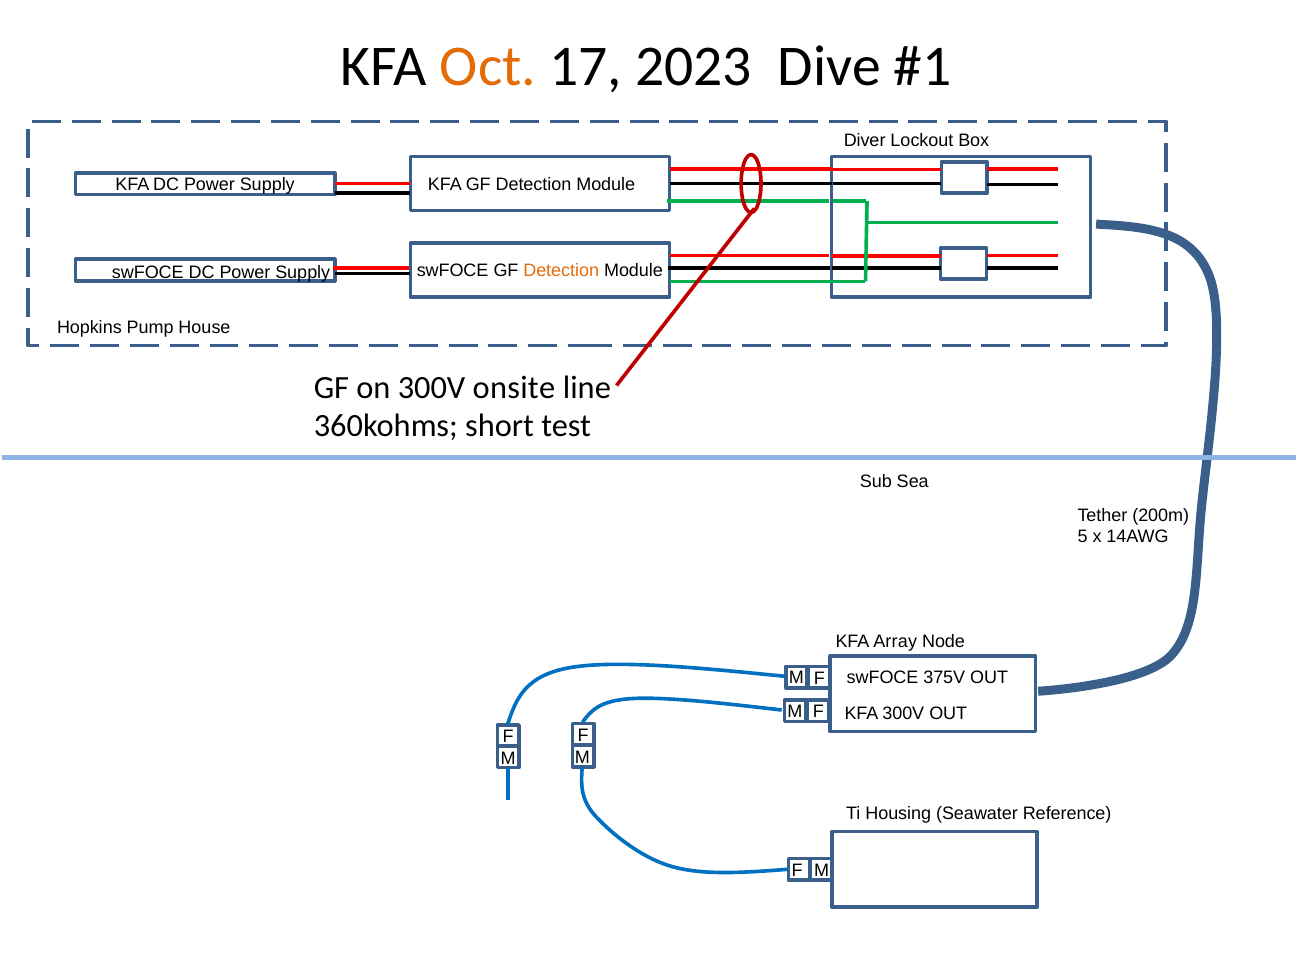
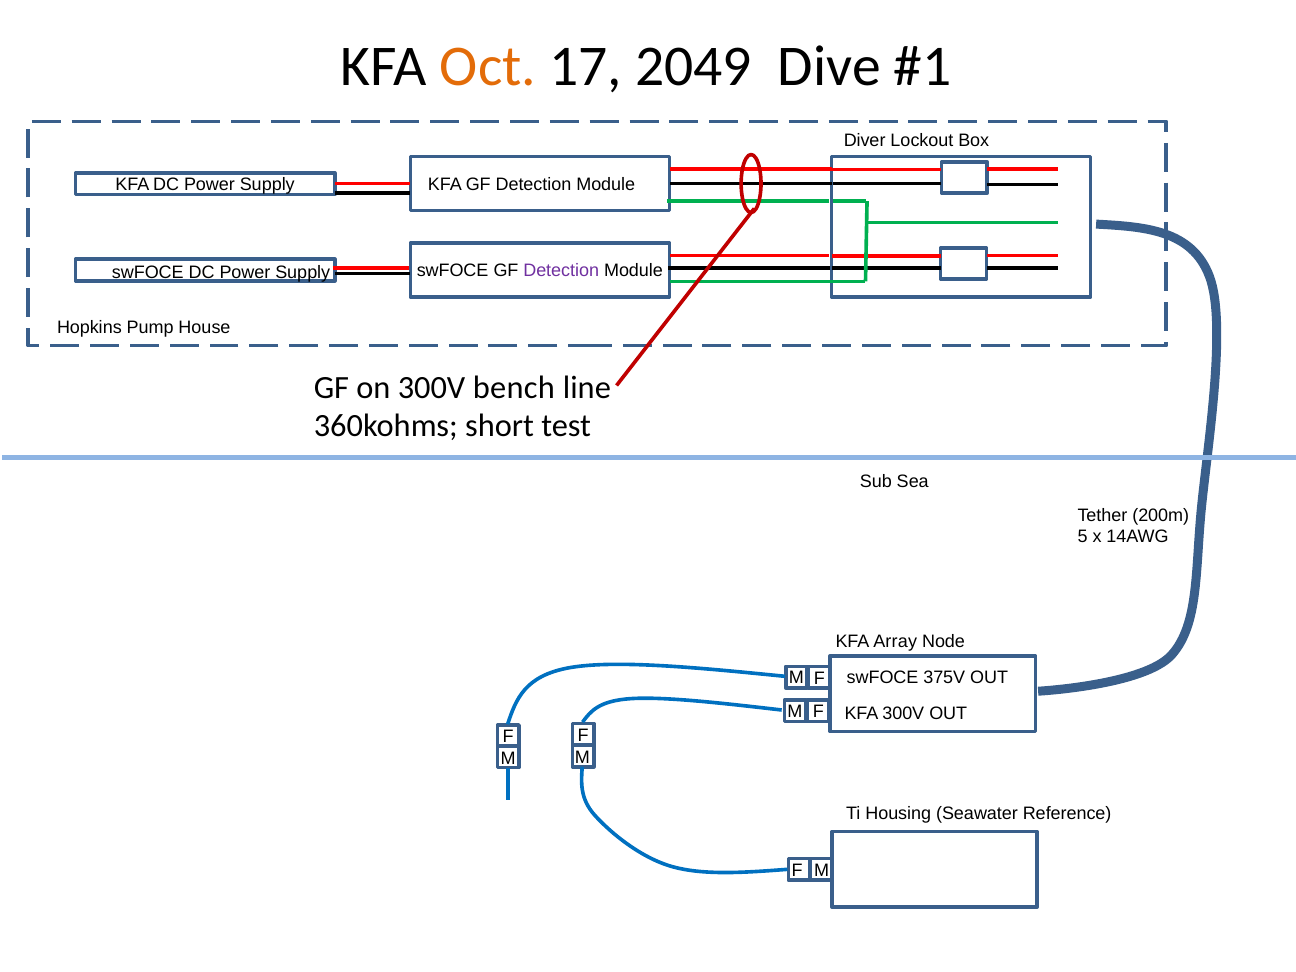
2023: 2023 -> 2049
Detection at (561, 271) colour: orange -> purple
onsite: onsite -> bench
